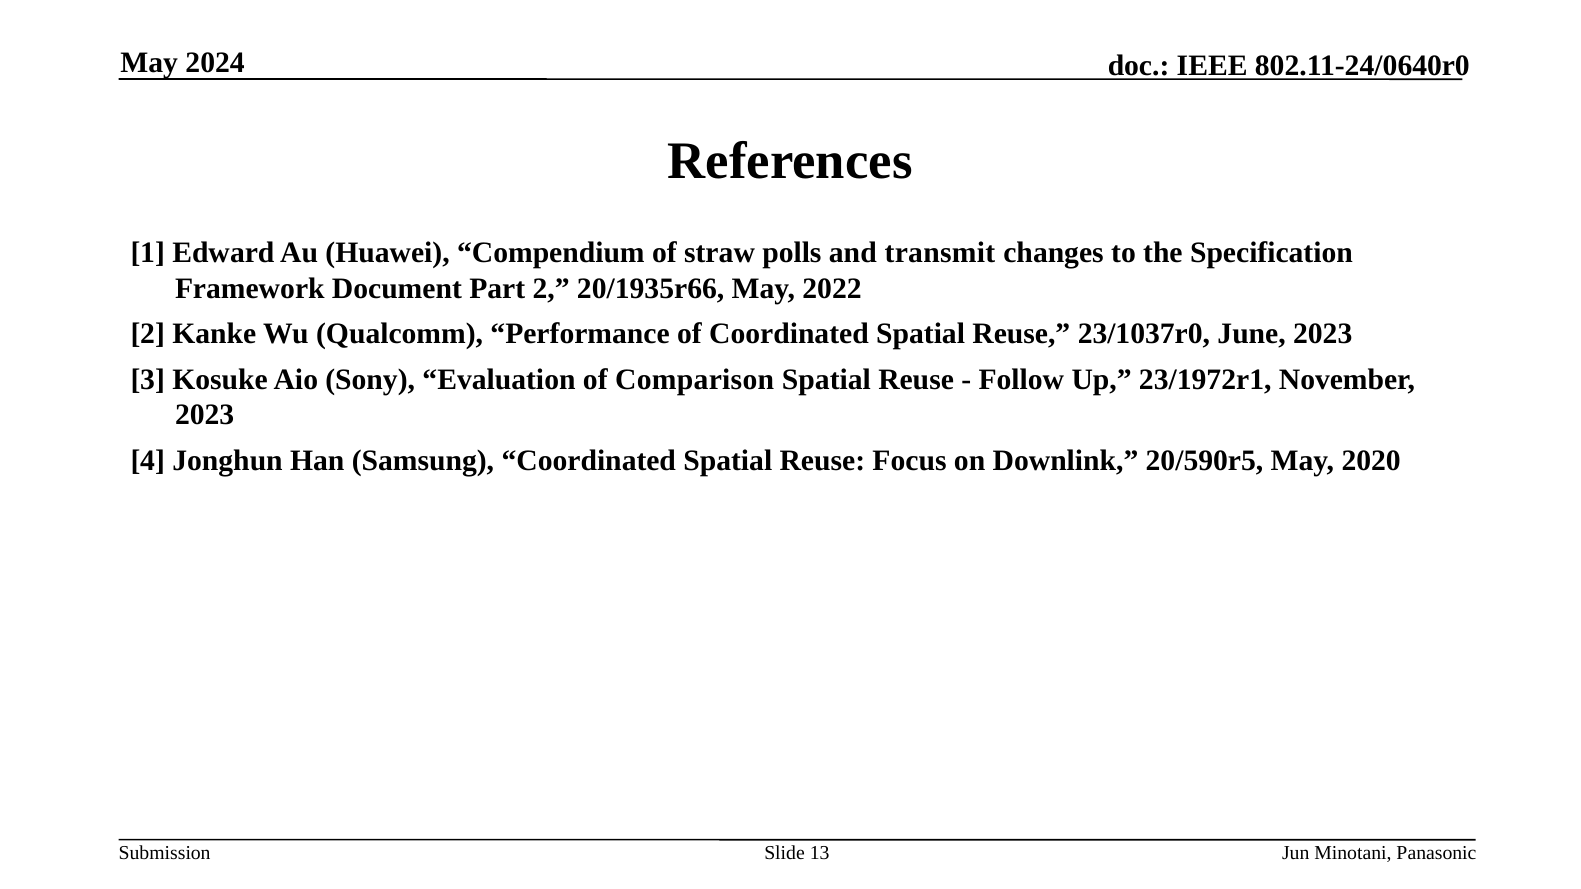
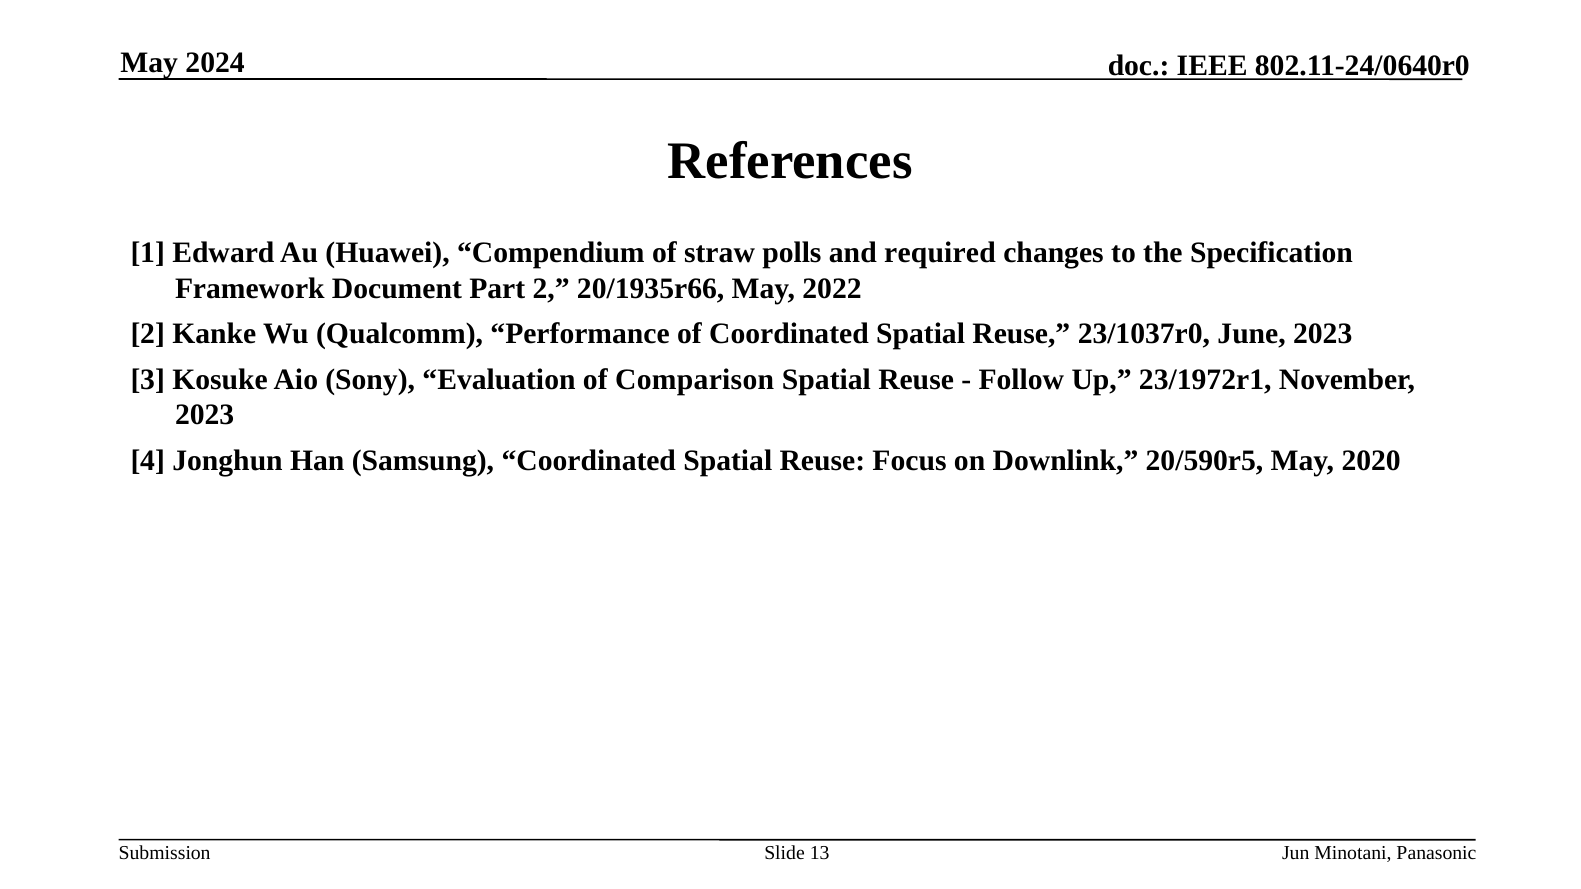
transmit: transmit -> required
